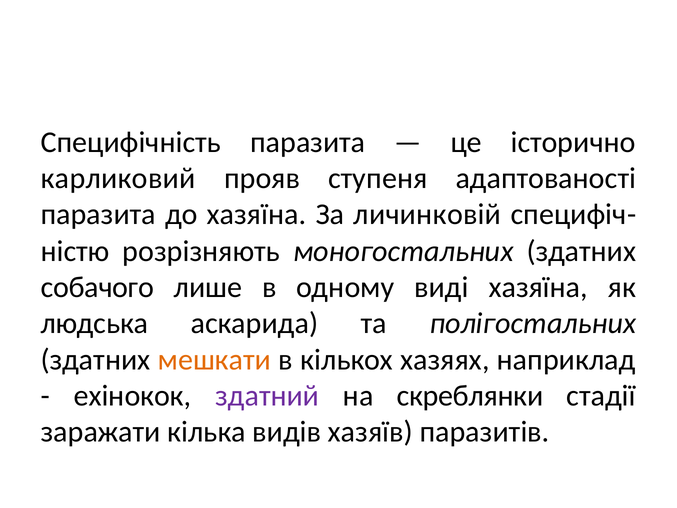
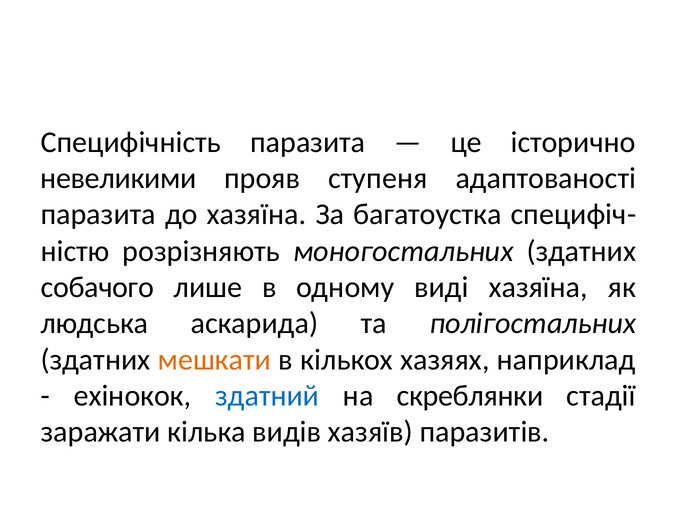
карликовий: карликовий -> невеликими
личинковій: личинковій -> багатоустка
здатний colour: purple -> blue
